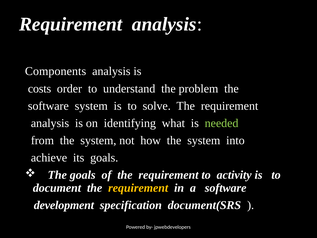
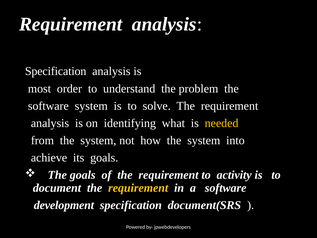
Components at (56, 71): Components -> Specification
costs: costs -> most
needed colour: light green -> yellow
